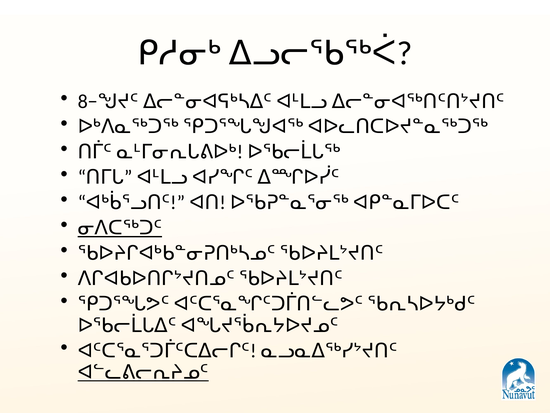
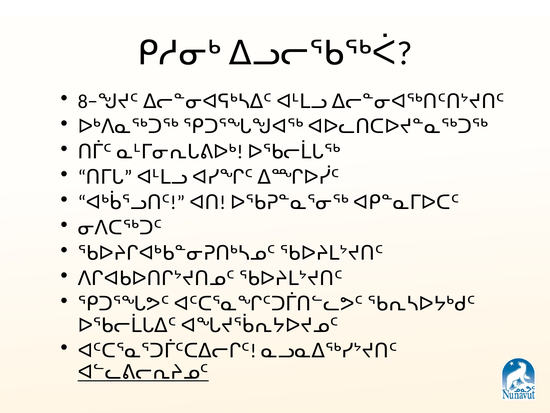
ᓂᐱᑕᖅᑐᑦ underline: present -> none
